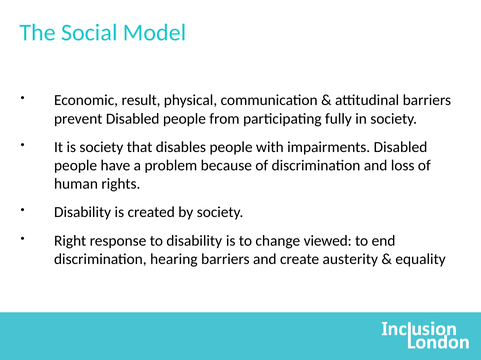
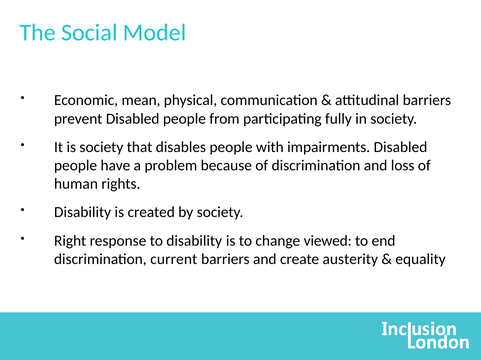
result: result -> mean
hearing: hearing -> current
